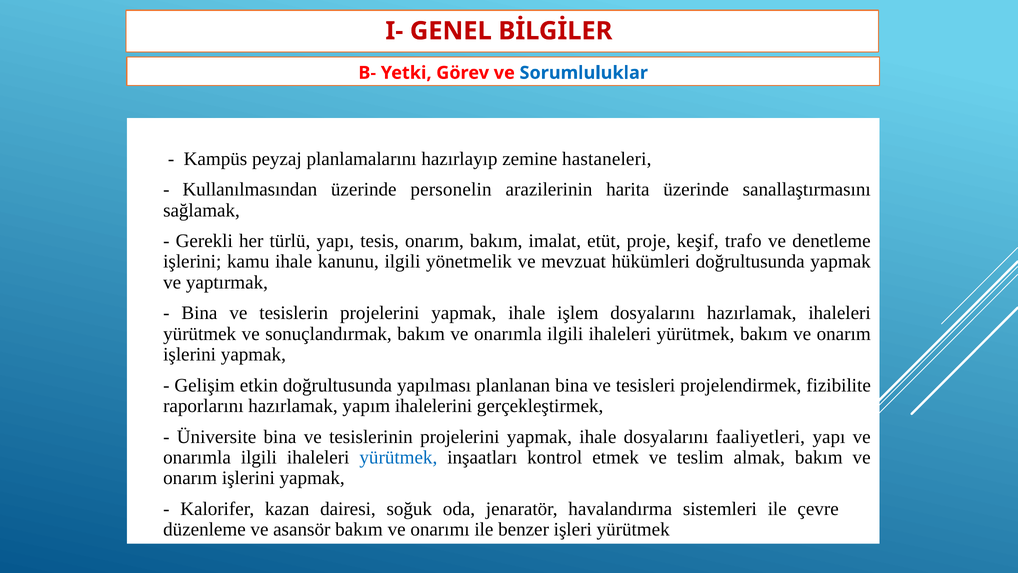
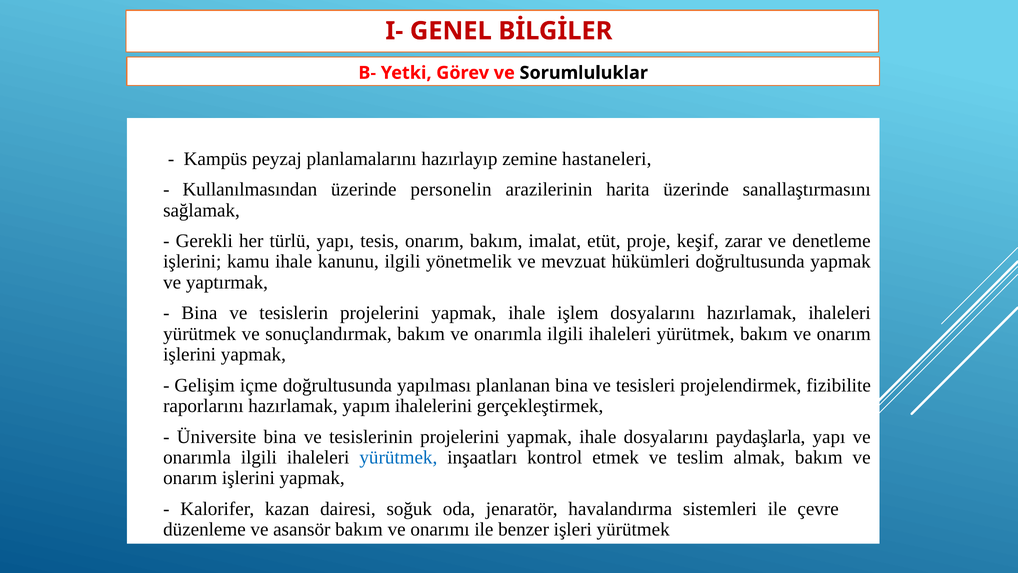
Sorumluluklar colour: blue -> black
trafo: trafo -> zarar
etkin: etkin -> içme
faaliyetleri: faaliyetleri -> paydaşlarla
